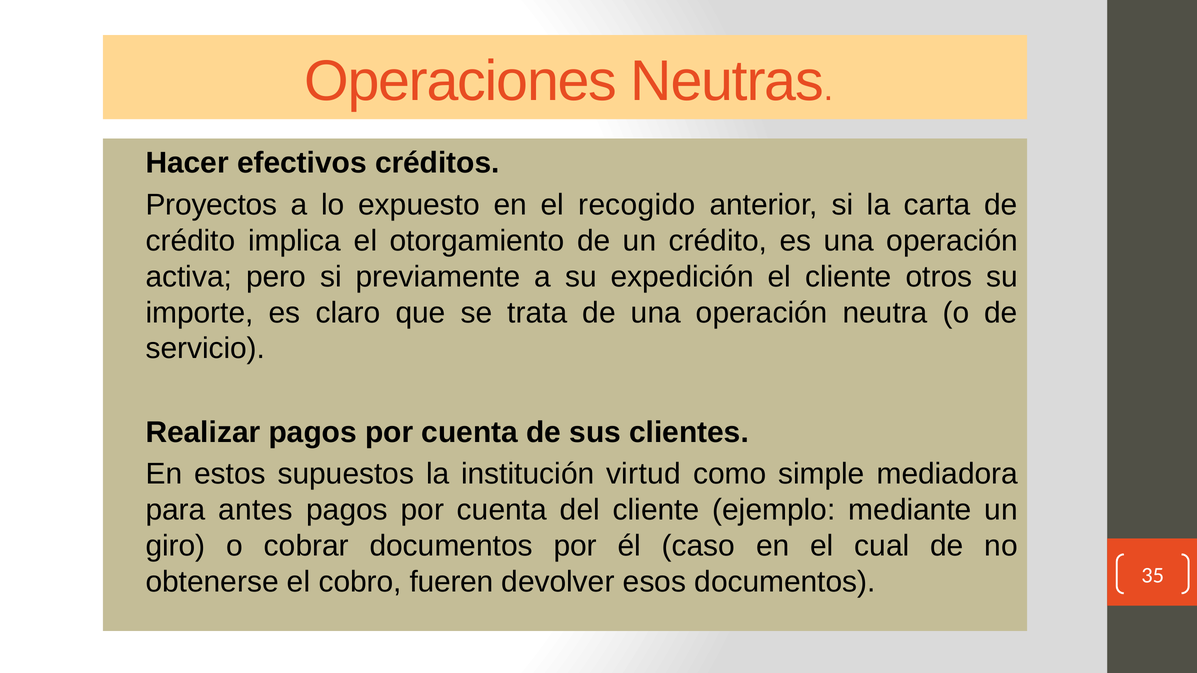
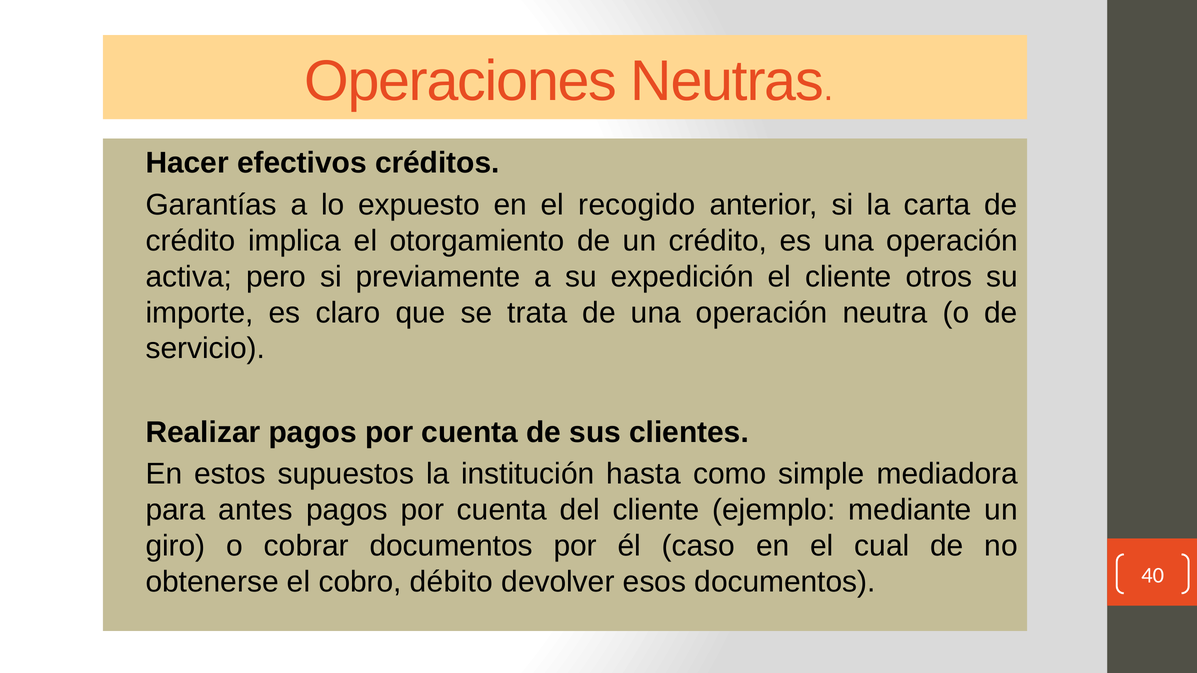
Proyectos: Proyectos -> Garantías
virtud: virtud -> hasta
fueren: fueren -> débito
35: 35 -> 40
